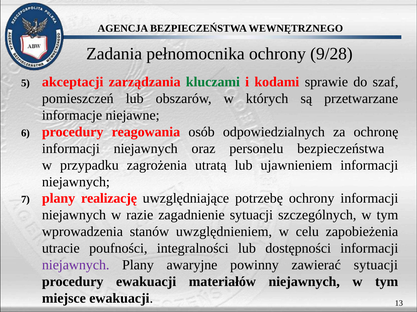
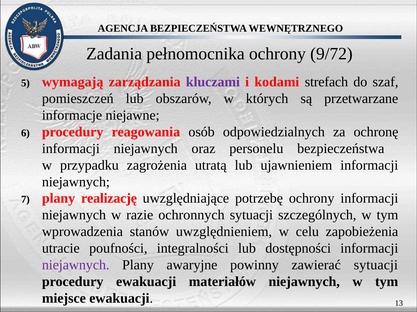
9/28: 9/28 -> 9/72
akceptacji: akceptacji -> wymagają
kluczami colour: green -> purple
sprawie: sprawie -> strefach
zagadnienie: zagadnienie -> ochronnych
